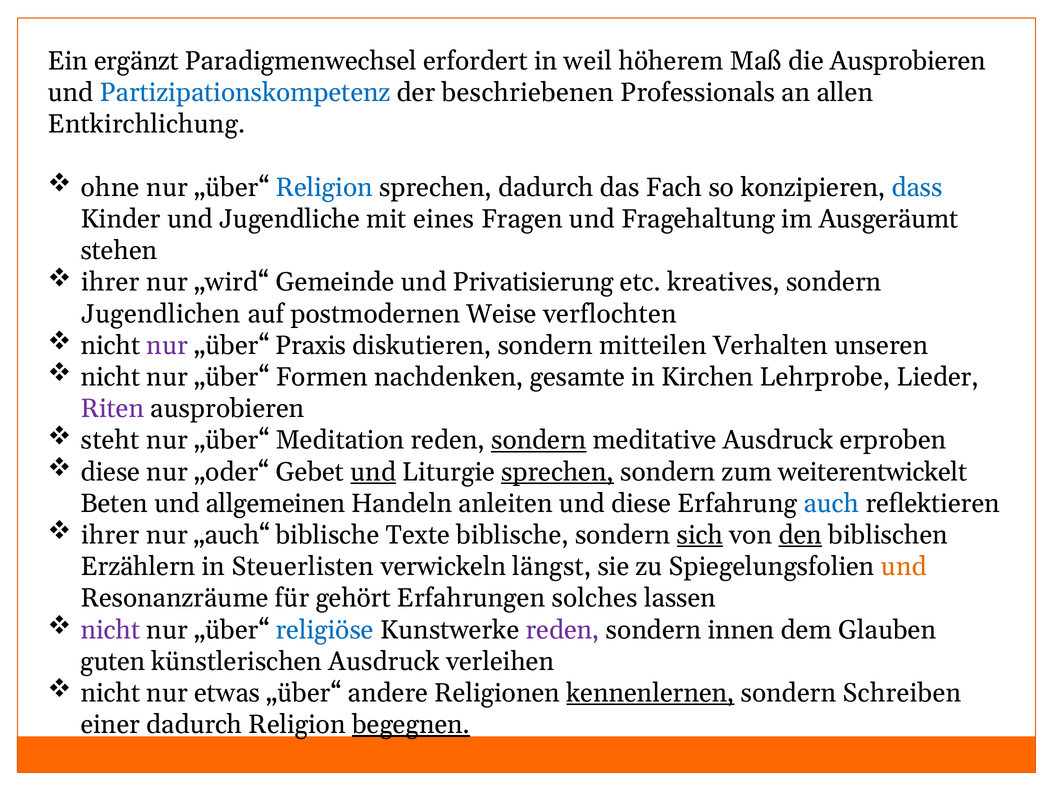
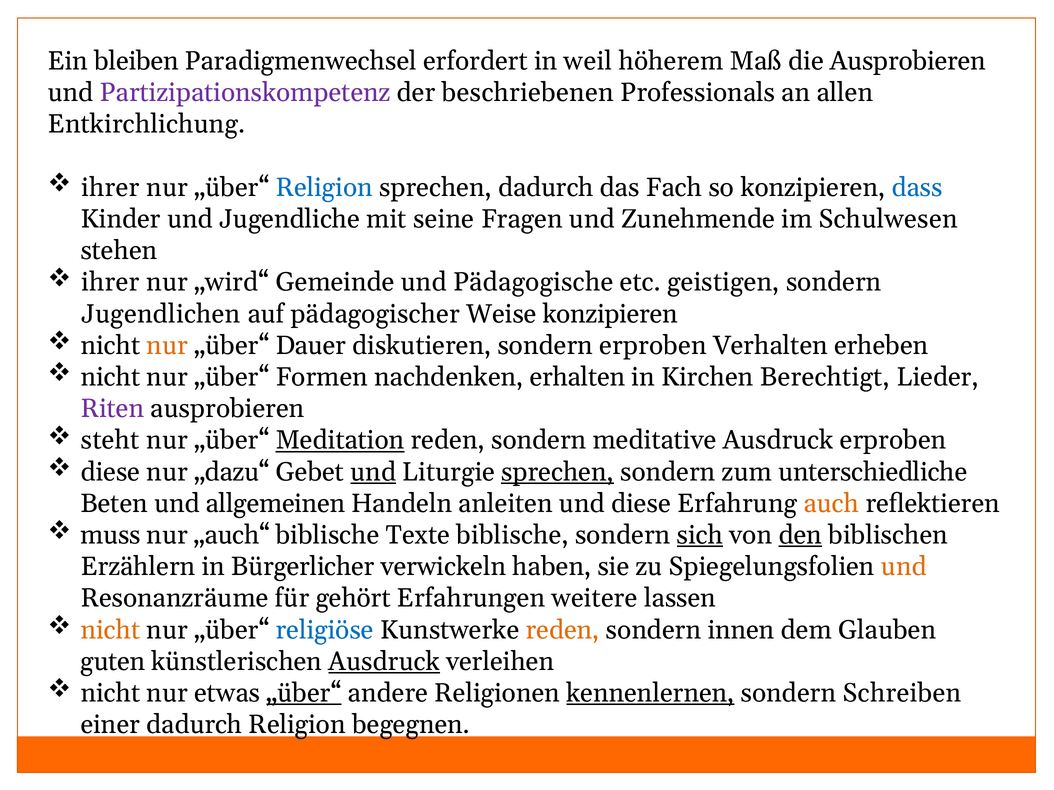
ergänzt: ergänzt -> bleiben
Partizipationskompetenz colour: blue -> purple
ohne at (110, 188): ohne -> ihrer
eines: eines -> seine
Fragehaltung: Fragehaltung -> Zunehmende
Ausgeräumt: Ausgeräumt -> Schulwesen
Privatisierung: Privatisierung -> Pädagogische
kreatives: kreatives -> geistigen
postmodernen: postmodernen -> pädagogischer
Weise verflochten: verflochten -> konzipieren
nur at (167, 346) colour: purple -> orange
Praxis: Praxis -> Dauer
sondern mitteilen: mitteilen -> erproben
unseren: unseren -> erheben
gesamte: gesamte -> erhalten
Lehrprobe: Lehrprobe -> Berechtigt
Meditation underline: none -> present
sondern at (539, 441) underline: present -> none
„oder“: „oder“ -> „dazu“
weiterentwickelt: weiterentwickelt -> unterschiedliche
auch colour: blue -> orange
ihrer at (110, 535): ihrer -> muss
Steuerlisten: Steuerlisten -> Bürgerlicher
längst: längst -> haben
solches: solches -> weitere
nicht at (110, 630) colour: purple -> orange
reden at (563, 630) colour: purple -> orange
Ausdruck at (384, 662) underline: none -> present
„über“ at (304, 694) underline: none -> present
begegnen underline: present -> none
